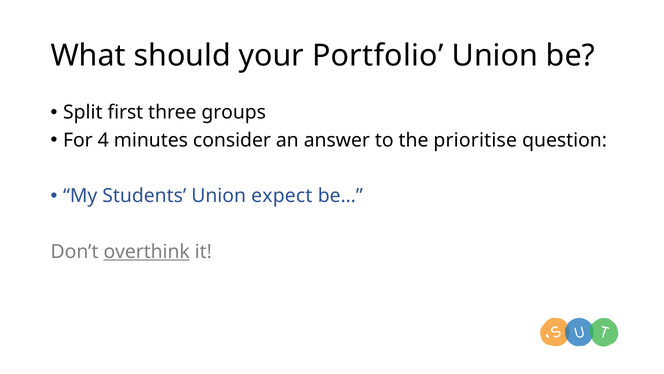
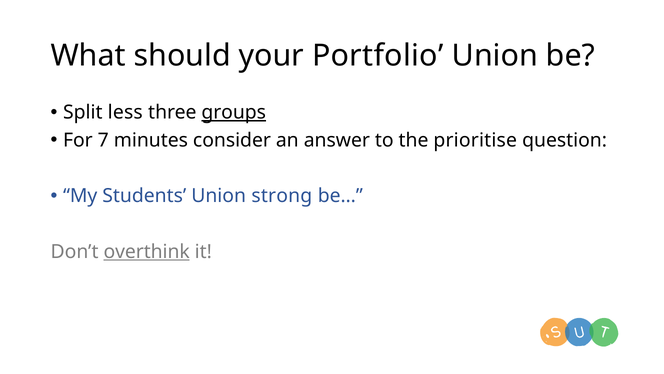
first: first -> less
groups underline: none -> present
4: 4 -> 7
expect: expect -> strong
